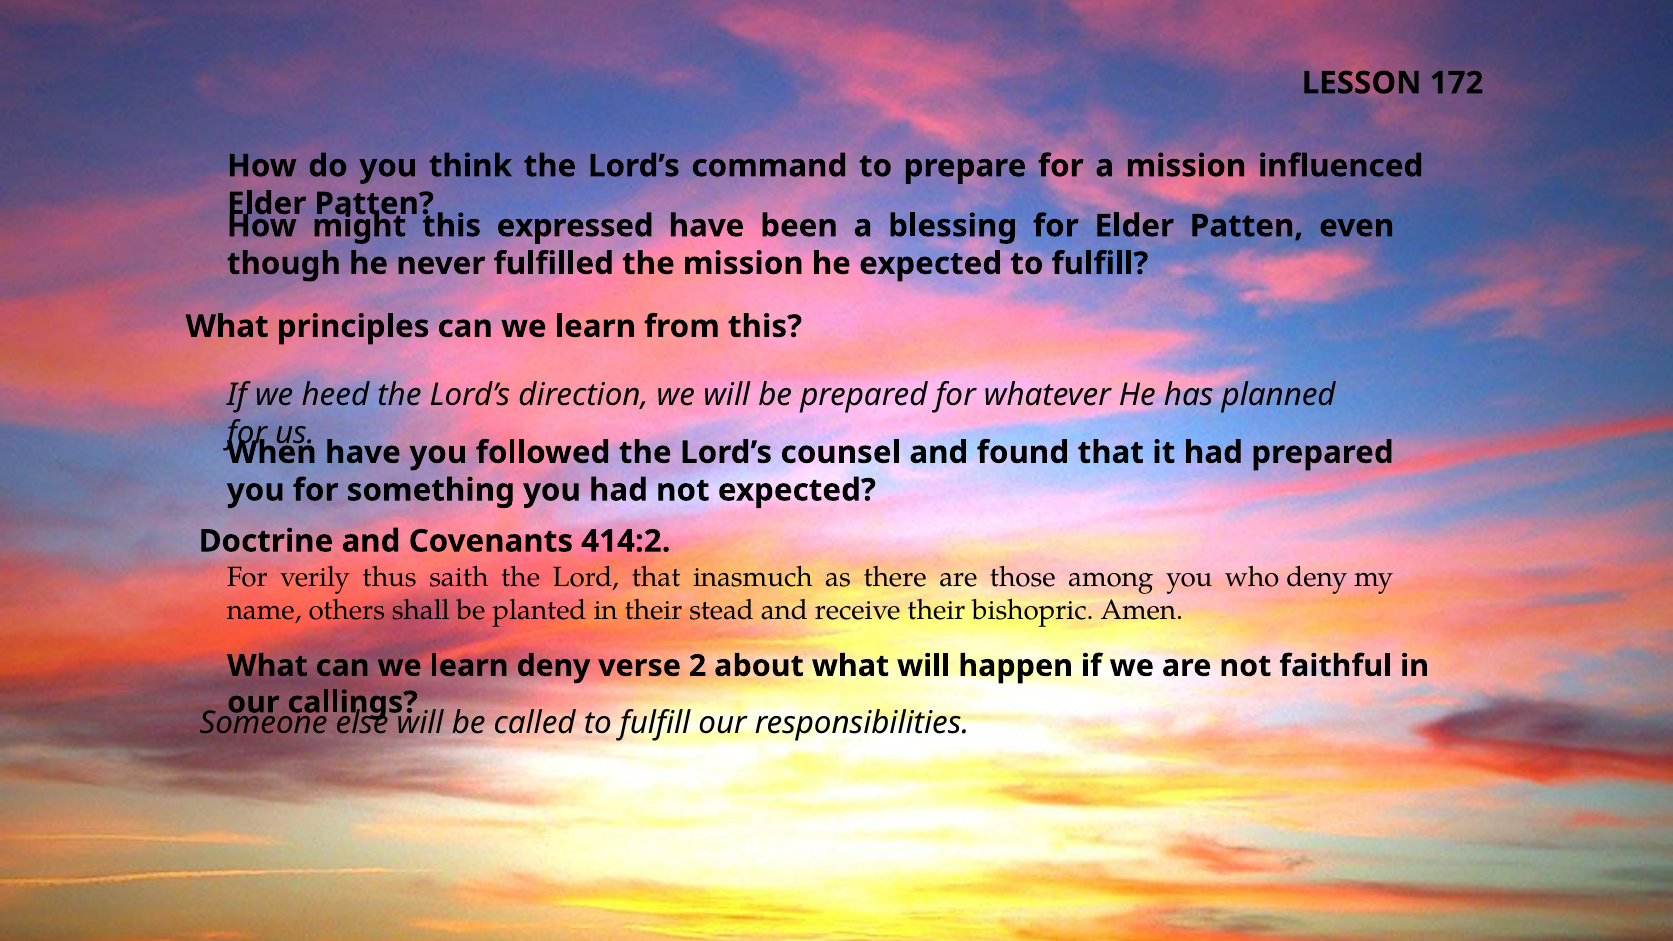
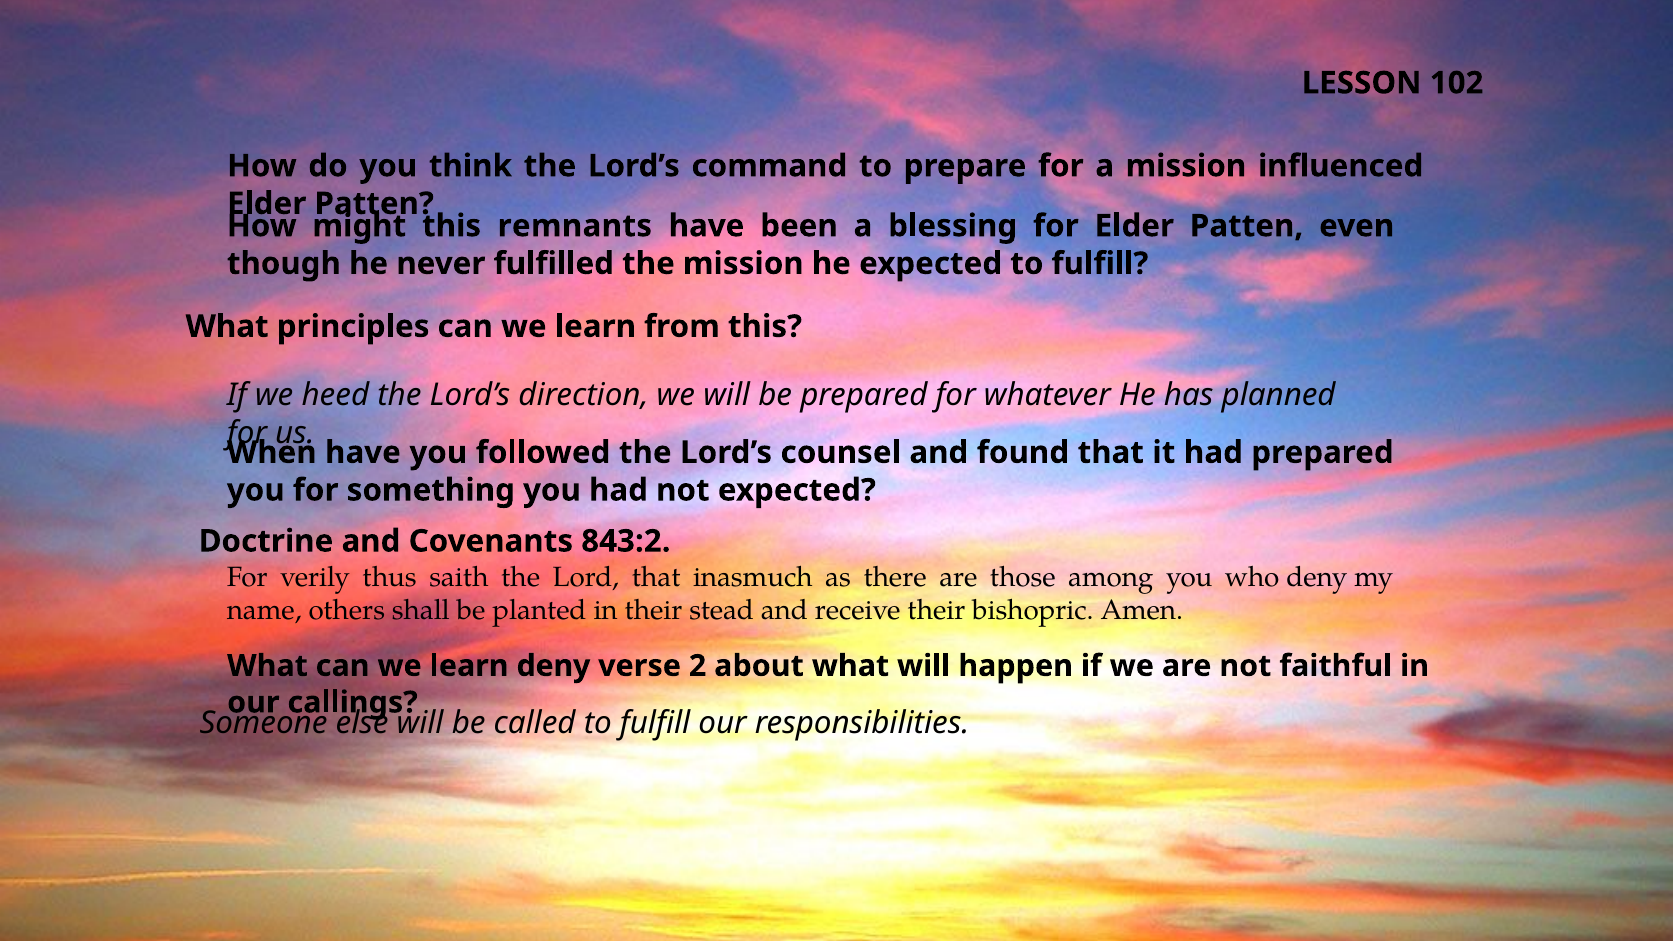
172: 172 -> 102
expressed: expressed -> remnants
414:2: 414:2 -> 843:2
